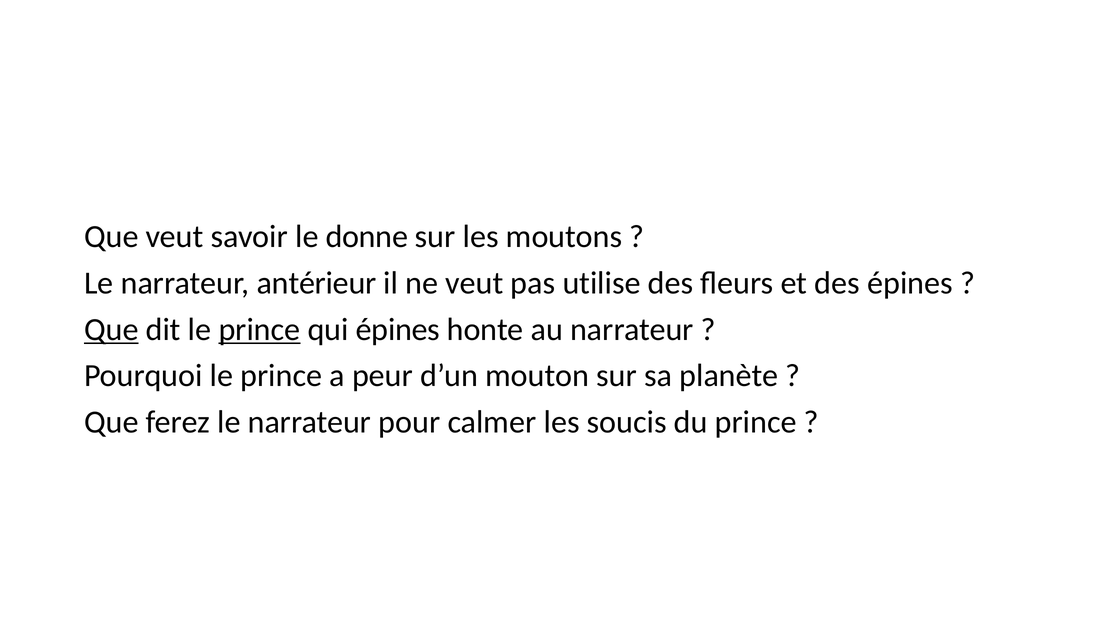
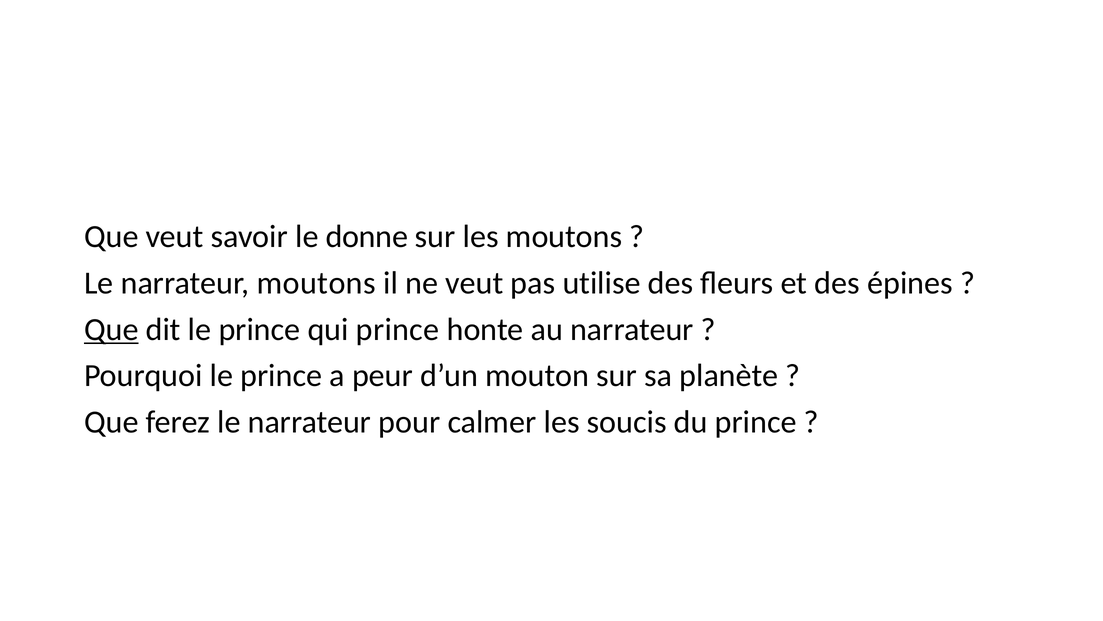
narrateur antérieur: antérieur -> moutons
prince at (259, 329) underline: present -> none
qui épines: épines -> prince
